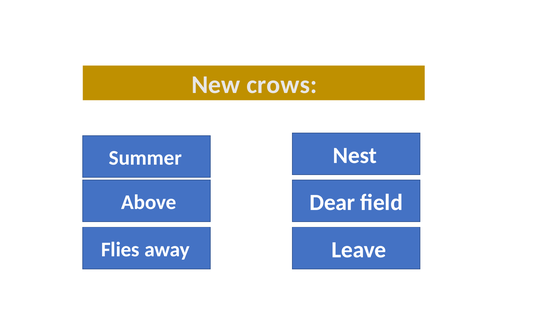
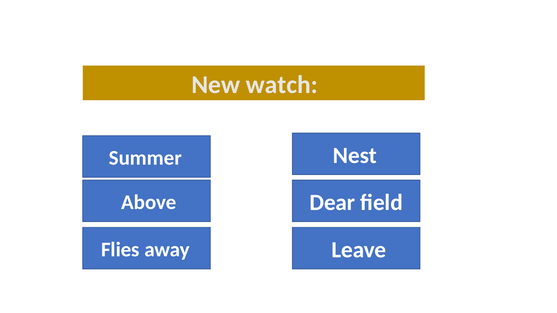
crows: crows -> watch
